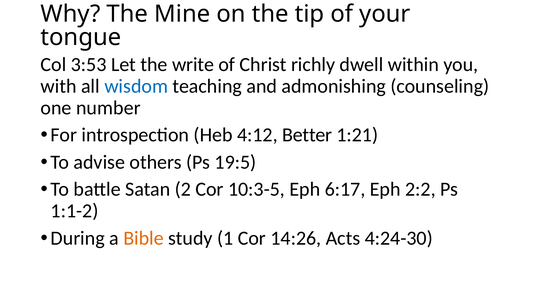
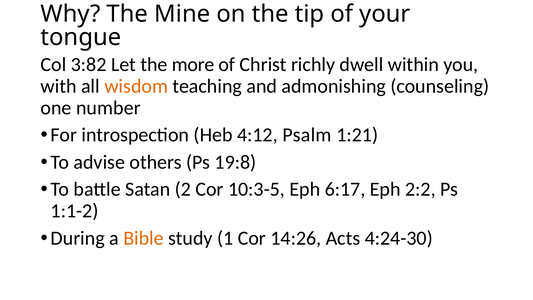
3:53: 3:53 -> 3:82
write: write -> more
wisdom colour: blue -> orange
Better: Better -> Psalm
19:5: 19:5 -> 19:8
